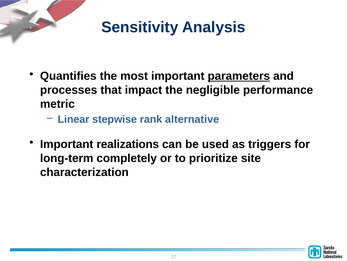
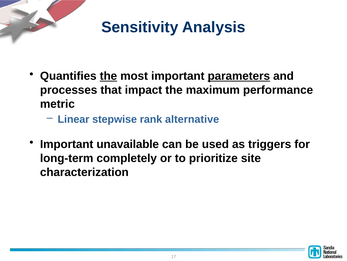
the at (108, 76) underline: none -> present
negligible: negligible -> maximum
realizations: realizations -> unavailable
